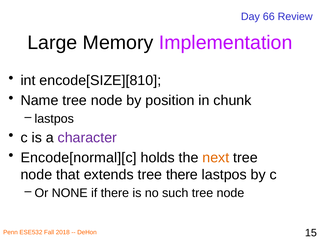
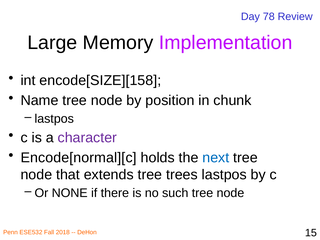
66: 66 -> 78
encode[SIZE][810: encode[SIZE][810 -> encode[SIZE][158
next colour: orange -> blue
tree there: there -> trees
